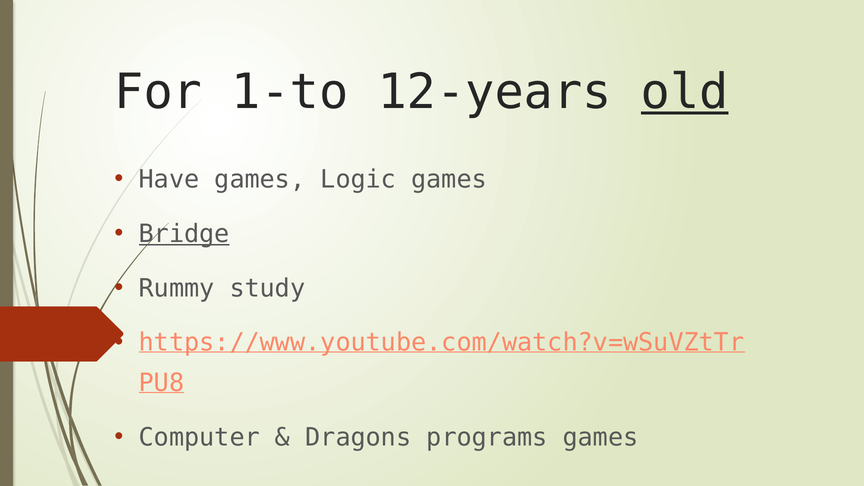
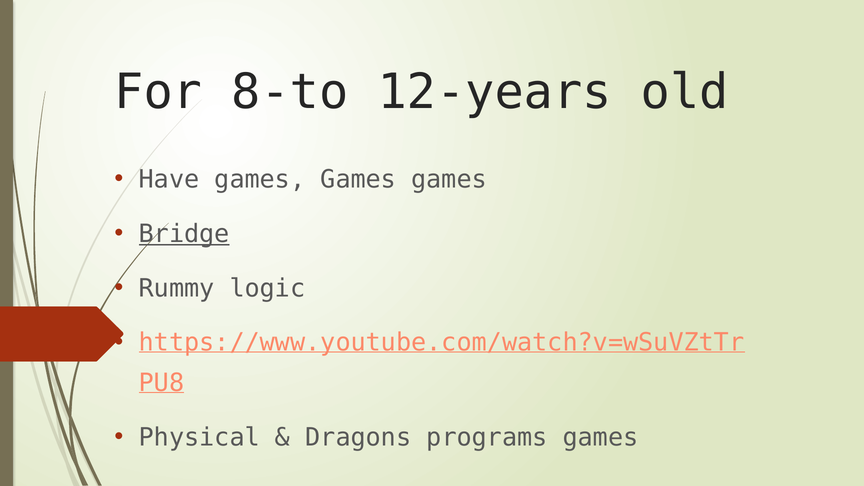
1-to: 1-to -> 8-to
old underline: present -> none
Logic at (358, 179): Logic -> Games
study: study -> logic
Computer: Computer -> Physical
